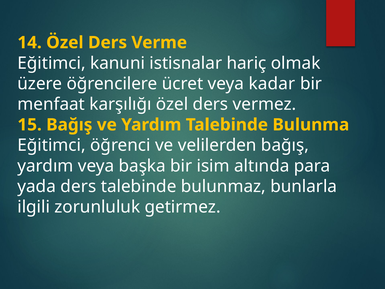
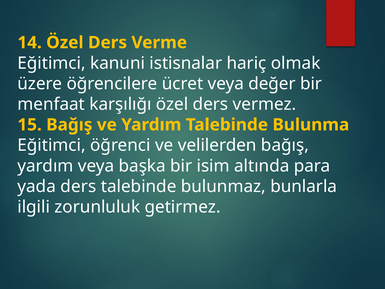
kadar: kadar -> değer
